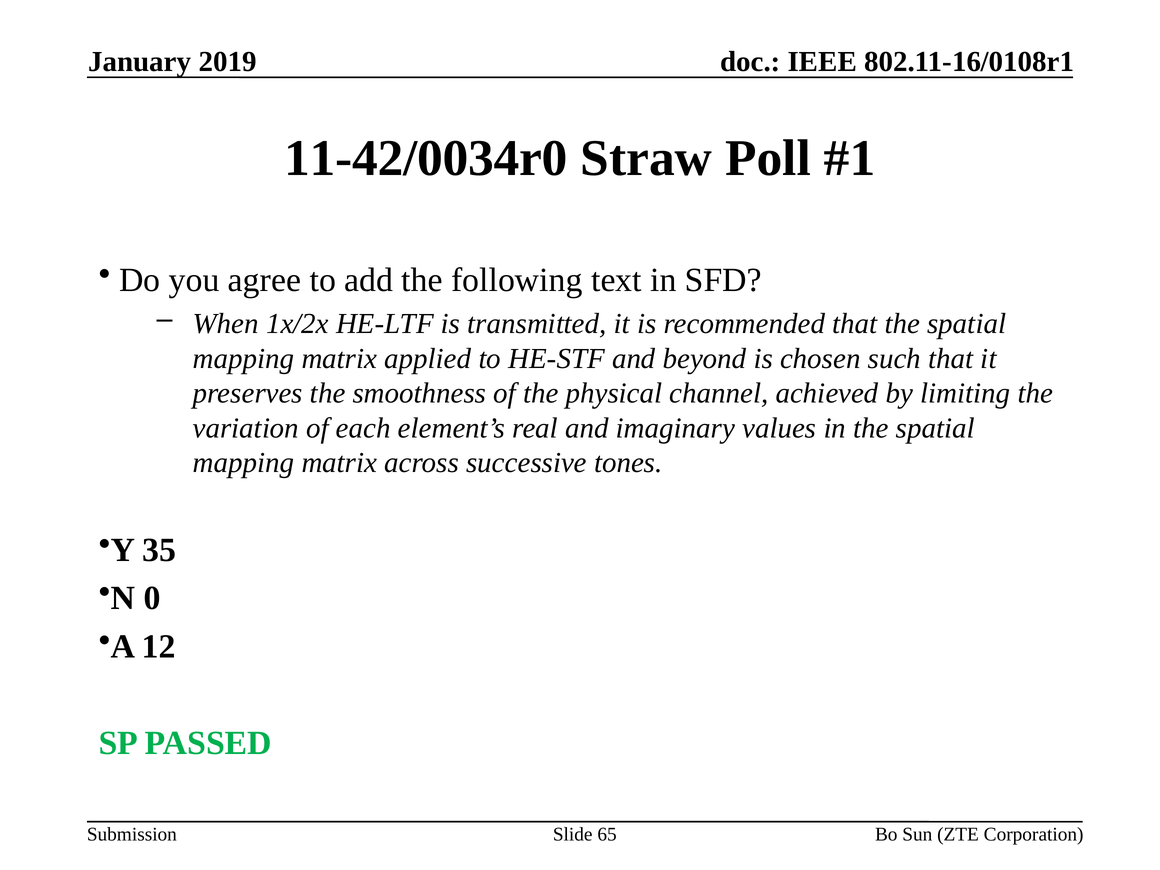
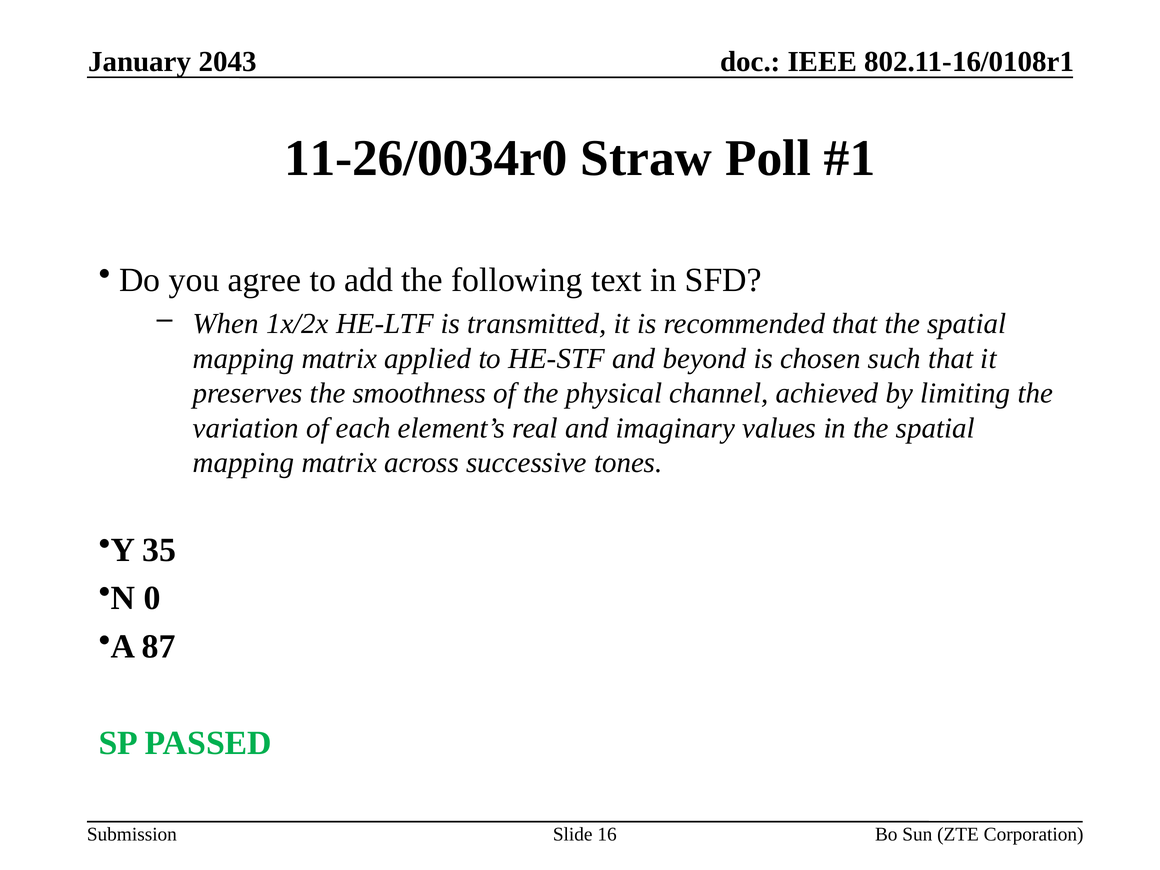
2019: 2019 -> 2043
11-42/0034r0: 11-42/0034r0 -> 11-26/0034r0
12: 12 -> 87
65: 65 -> 16
